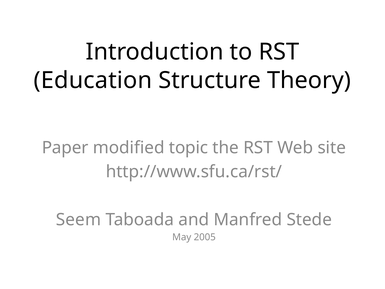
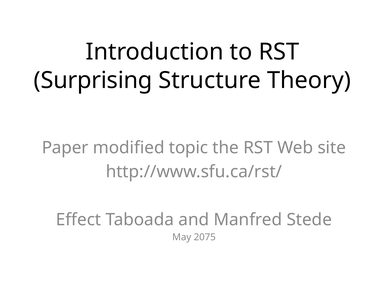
Education: Education -> Surprising
Seem: Seem -> Effect
2005: 2005 -> 2075
